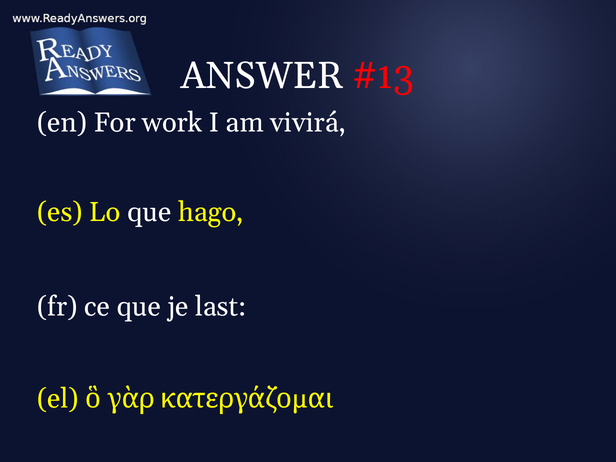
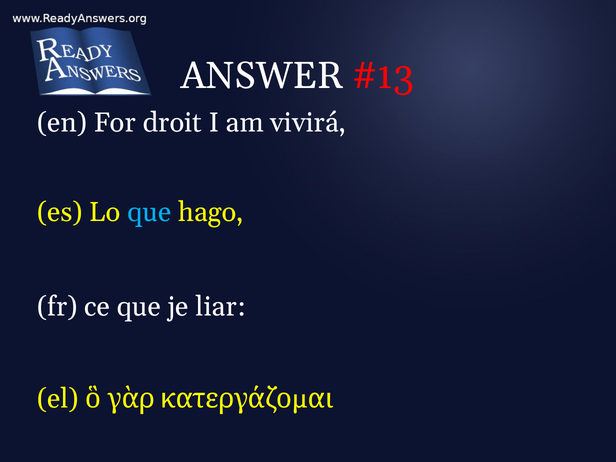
work: work -> droit
que at (149, 212) colour: white -> light blue
last: last -> liar
